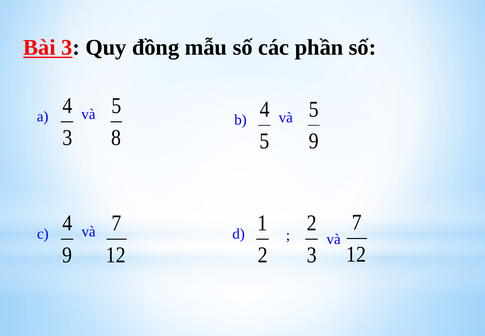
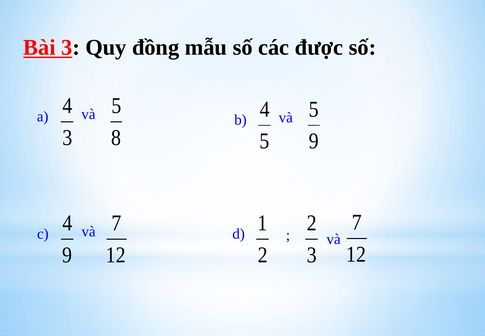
phần: phần -> được
